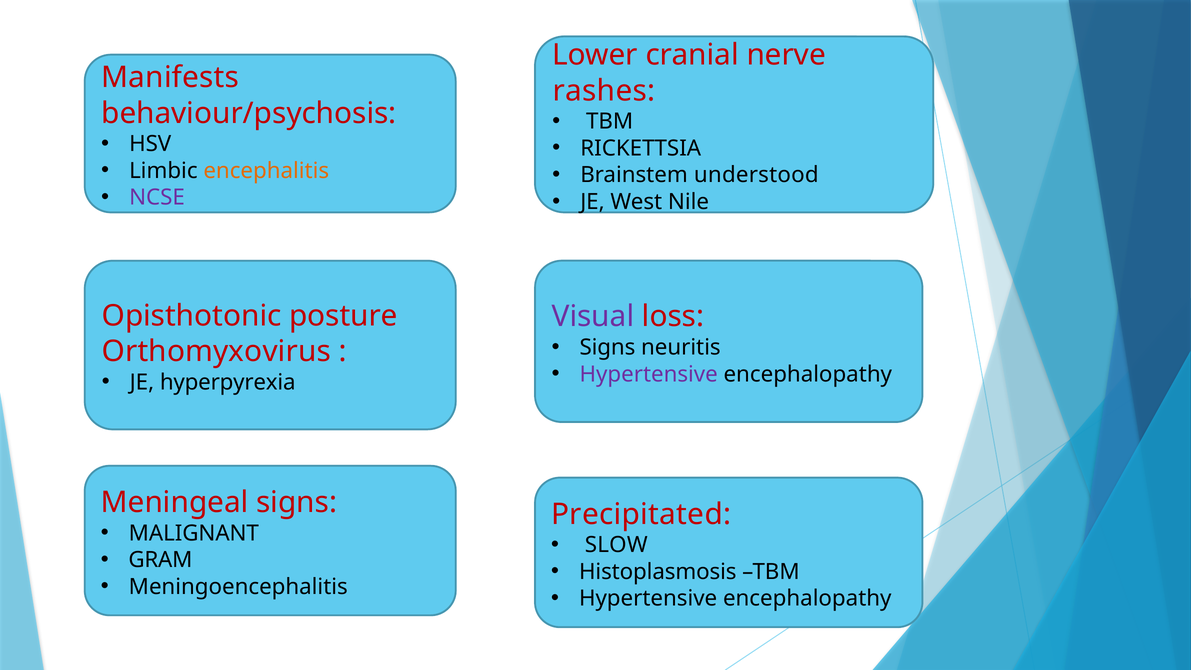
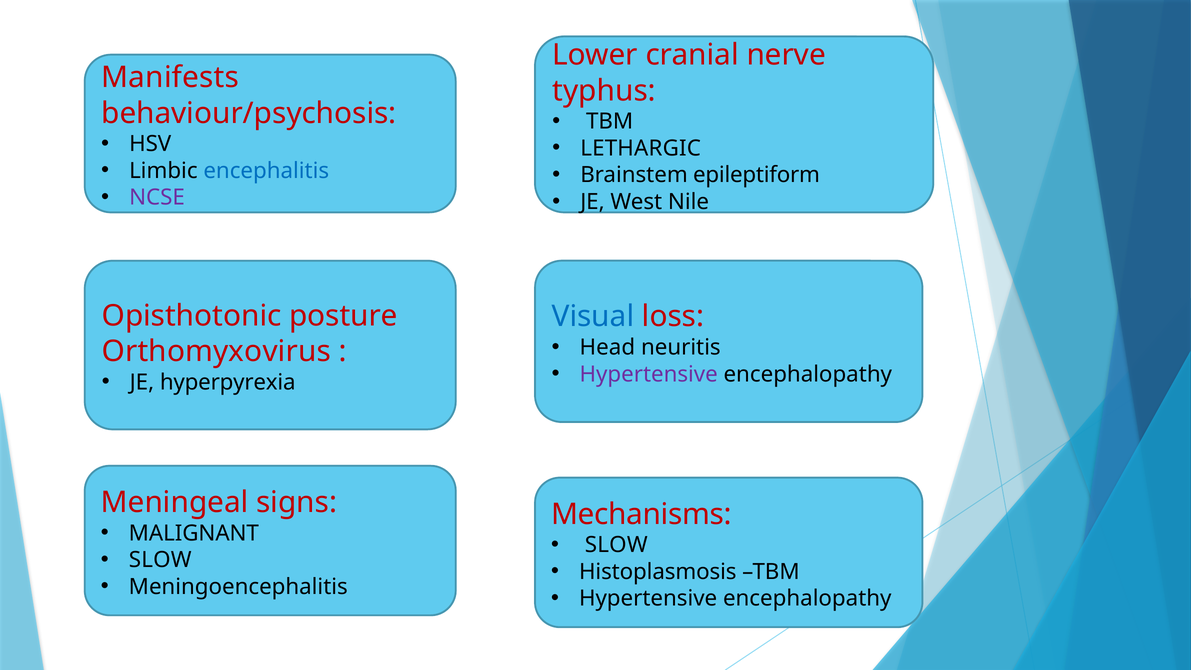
rashes: rashes -> typhus
RICKETTSIA: RICKETTSIA -> LETHARGIC
encephalitis colour: orange -> blue
understood: understood -> epileptiform
Visual colour: purple -> blue
Signs at (607, 347): Signs -> Head
Precipitated: Precipitated -> Mechanisms
GRAM at (160, 560): GRAM -> SLOW
